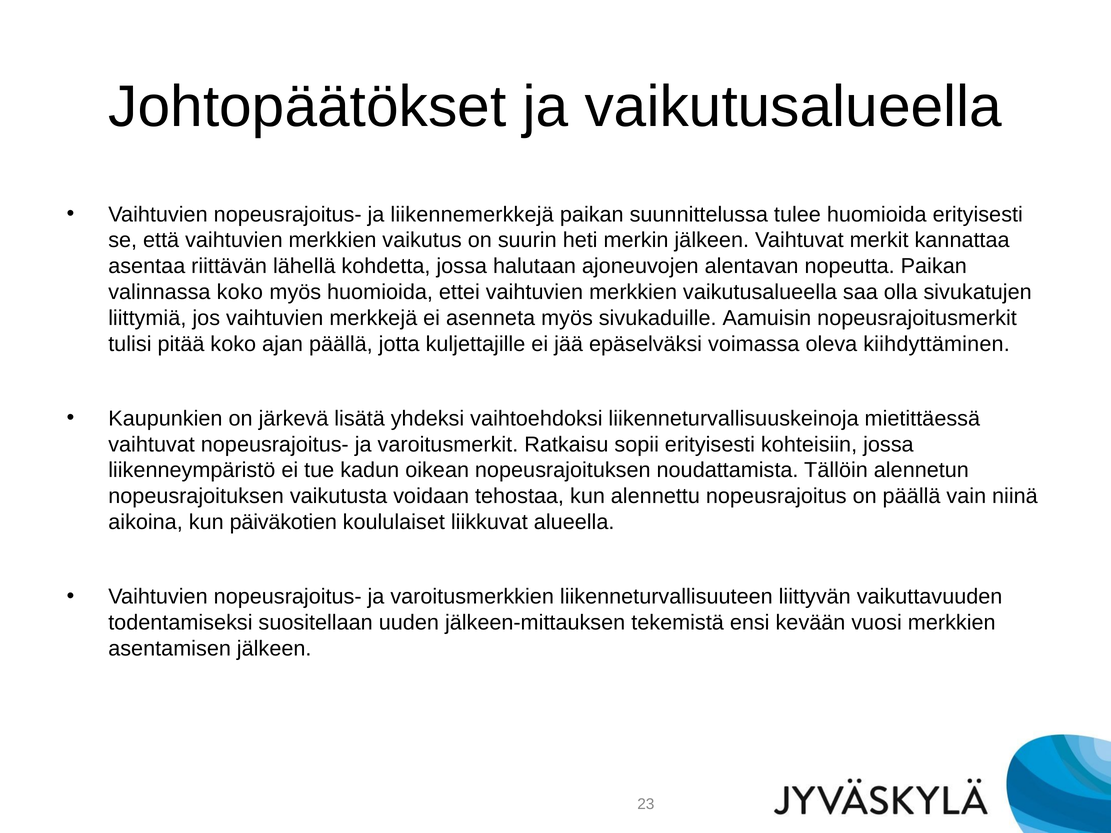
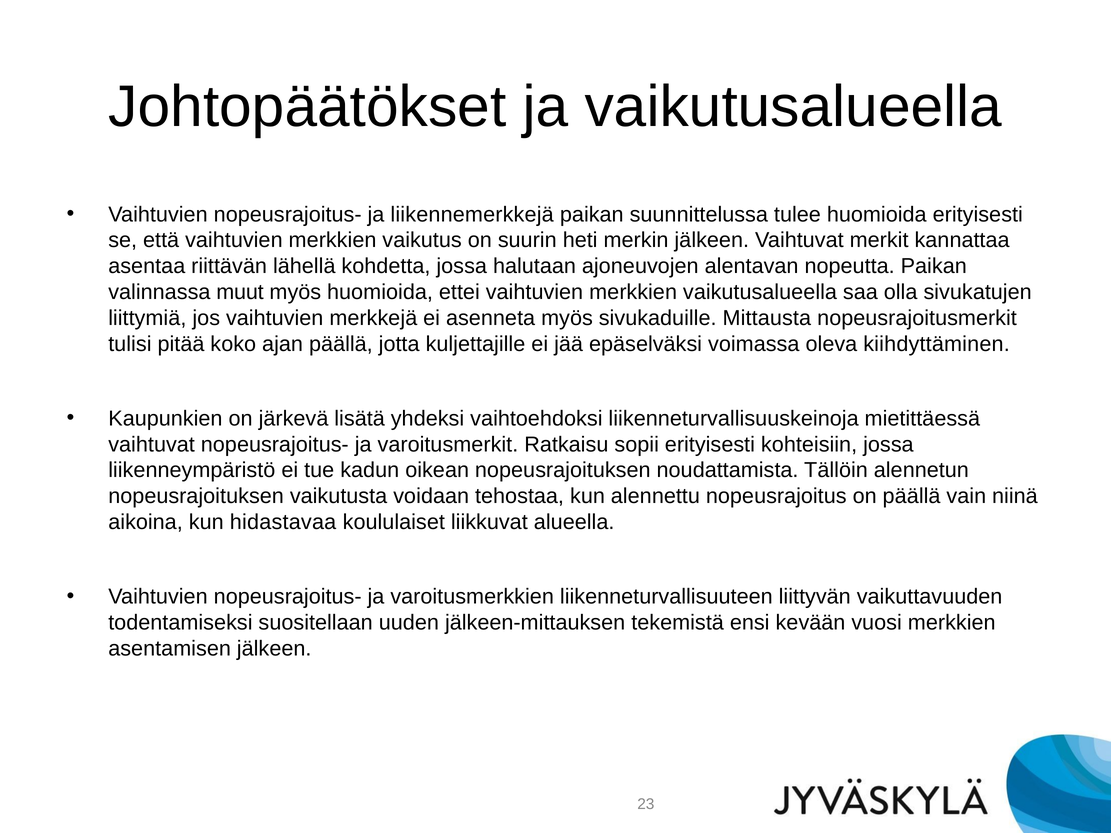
valinnassa koko: koko -> muut
Aamuisin: Aamuisin -> Mittausta
päiväkotien: päiväkotien -> hidastavaa
